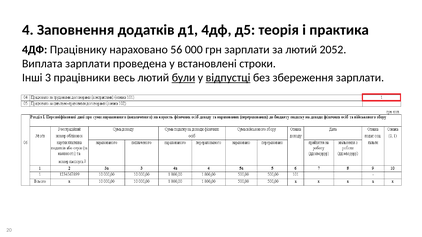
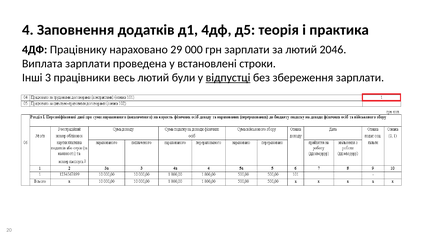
56: 56 -> 29
2052: 2052 -> 2046
були underline: present -> none
